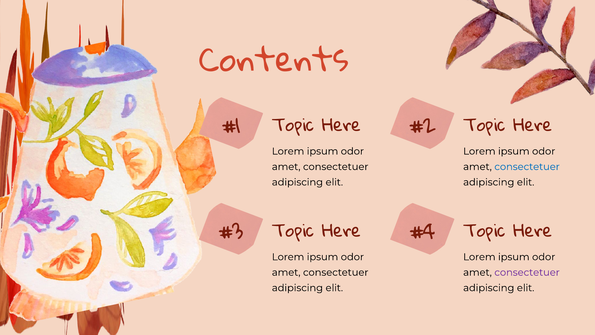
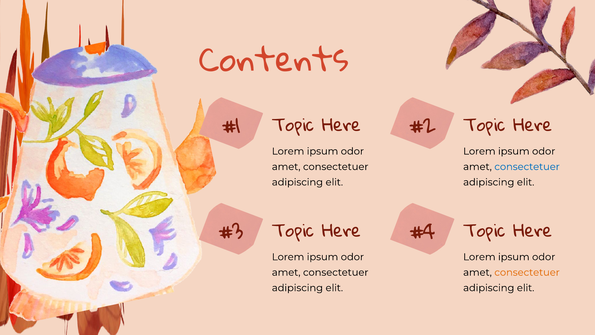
consectetuer at (527, 272) colour: purple -> orange
